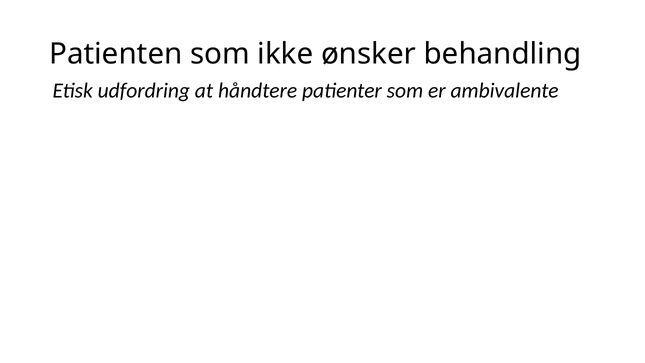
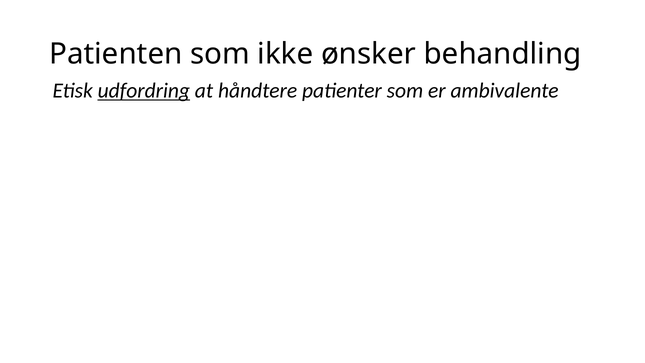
udfordring underline: none -> present
